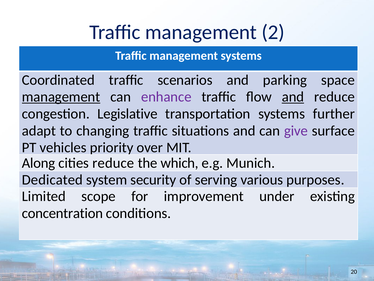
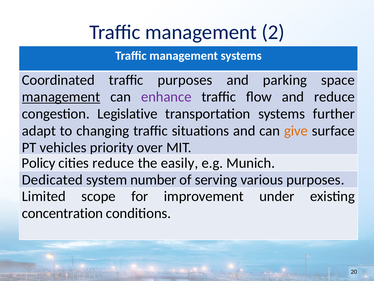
traffic scenarios: scenarios -> purposes
and at (293, 97) underline: present -> none
give colour: purple -> orange
Along: Along -> Policy
which: which -> easily
security: security -> number
